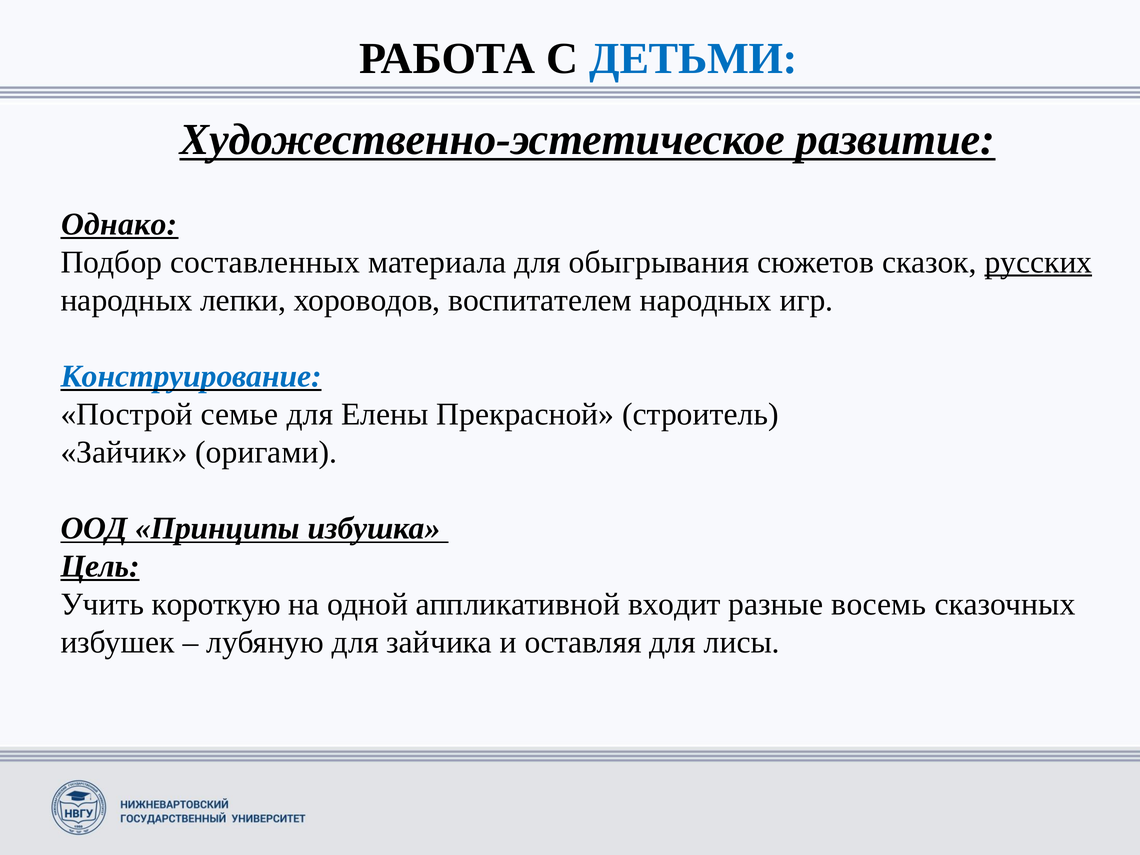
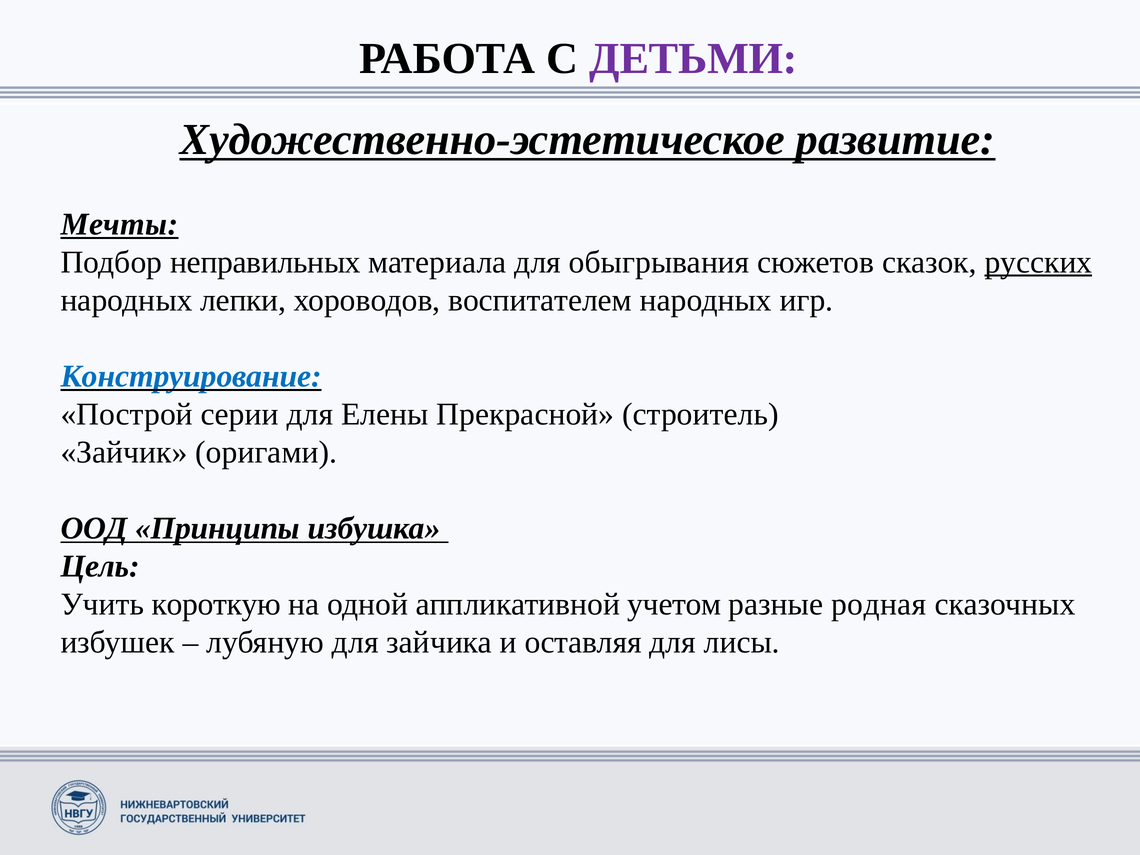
ДЕТЬМИ colour: blue -> purple
Однако: Однако -> Мечты
составленных: составленных -> неправильных
семье: семье -> серии
Цель underline: present -> none
входит: входит -> учетом
восемь: восемь -> родная
